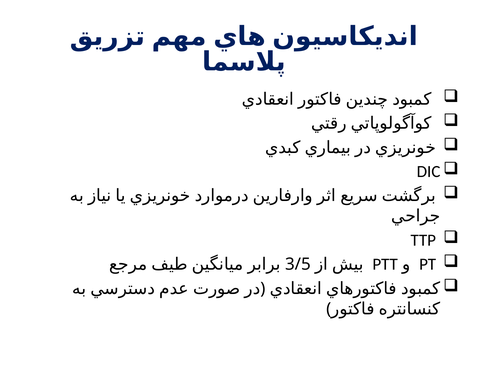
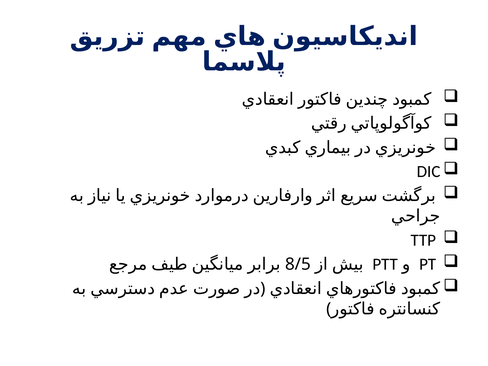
3/5: 3/5 -> 8/5
